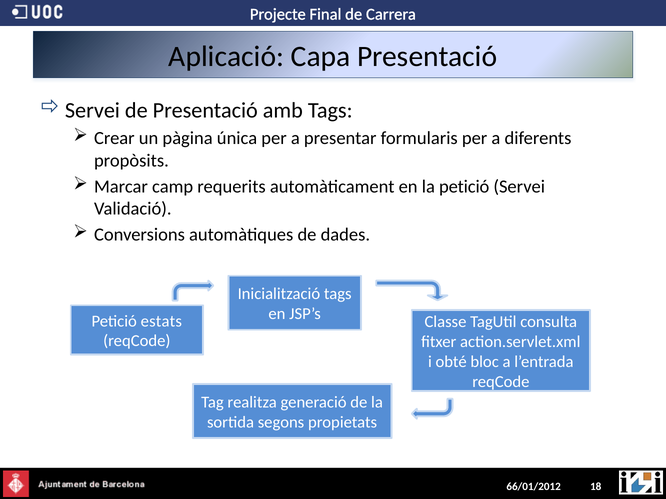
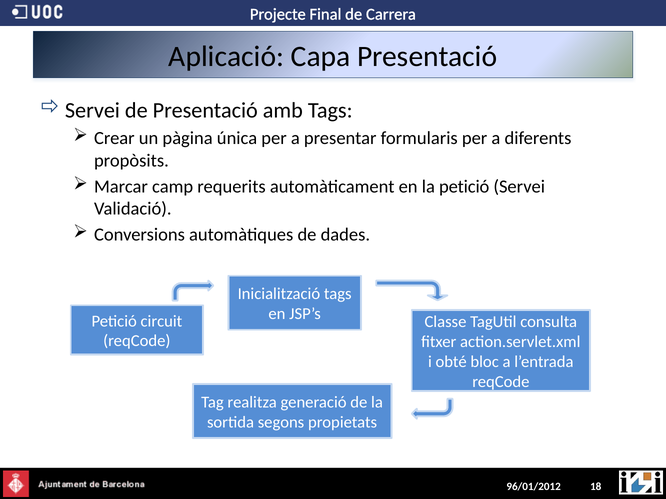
estats: estats -> circuit
66/01/2012: 66/01/2012 -> 96/01/2012
